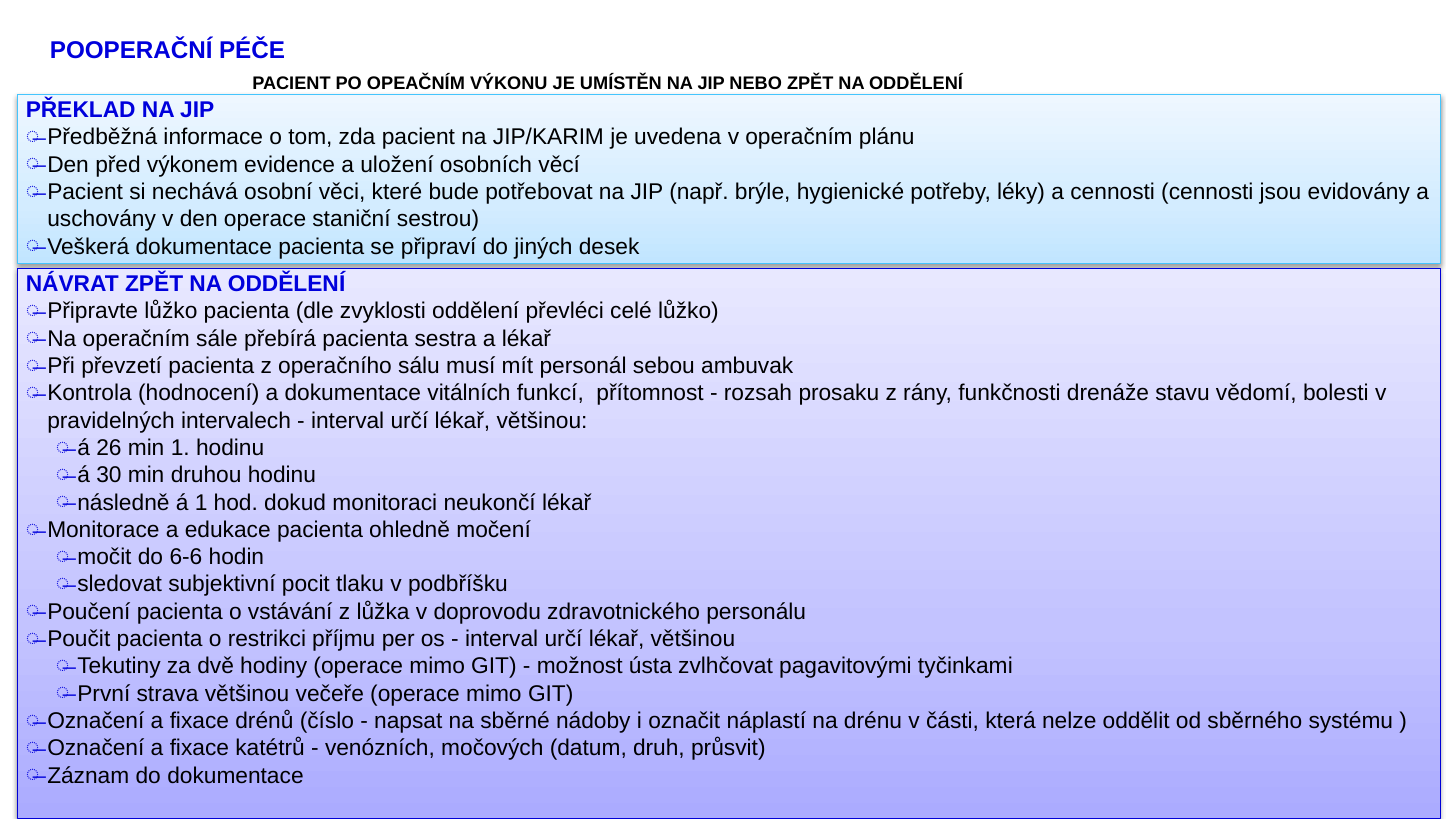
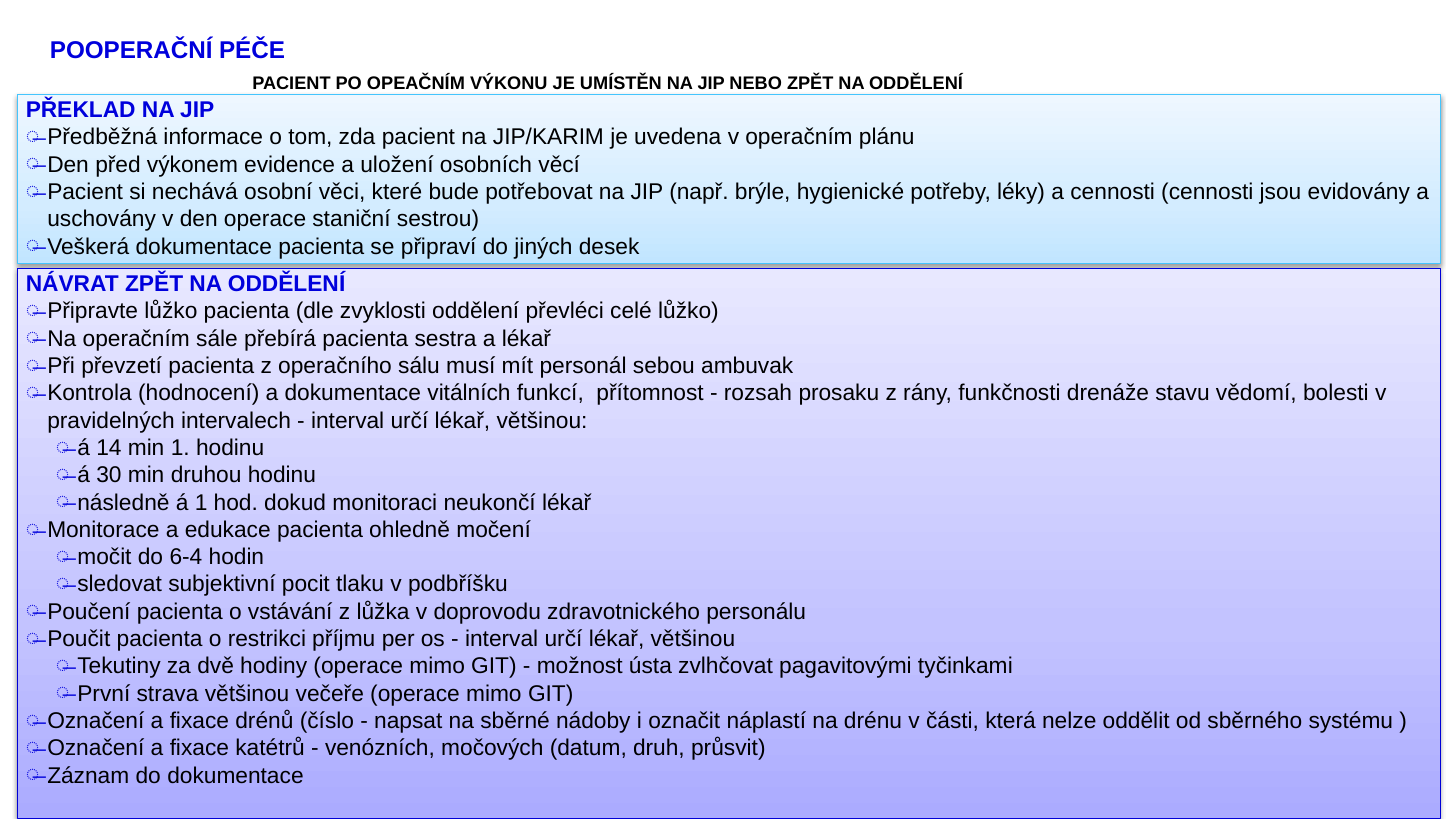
26: 26 -> 14
6-6: 6-6 -> 6-4
